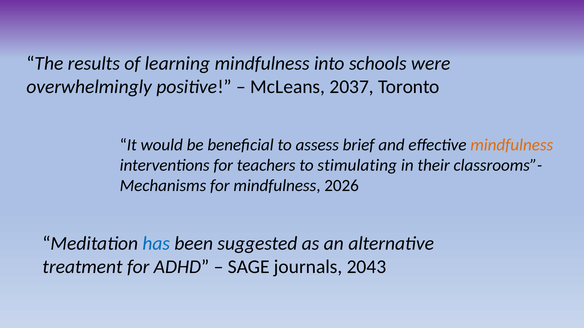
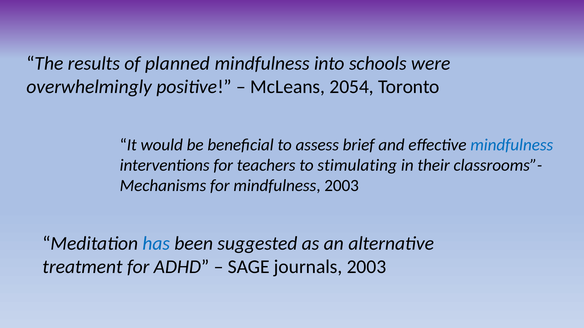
learning: learning -> planned
2037: 2037 -> 2054
mindfulness at (512, 145) colour: orange -> blue
mindfulness 2026: 2026 -> 2003
journals 2043: 2043 -> 2003
